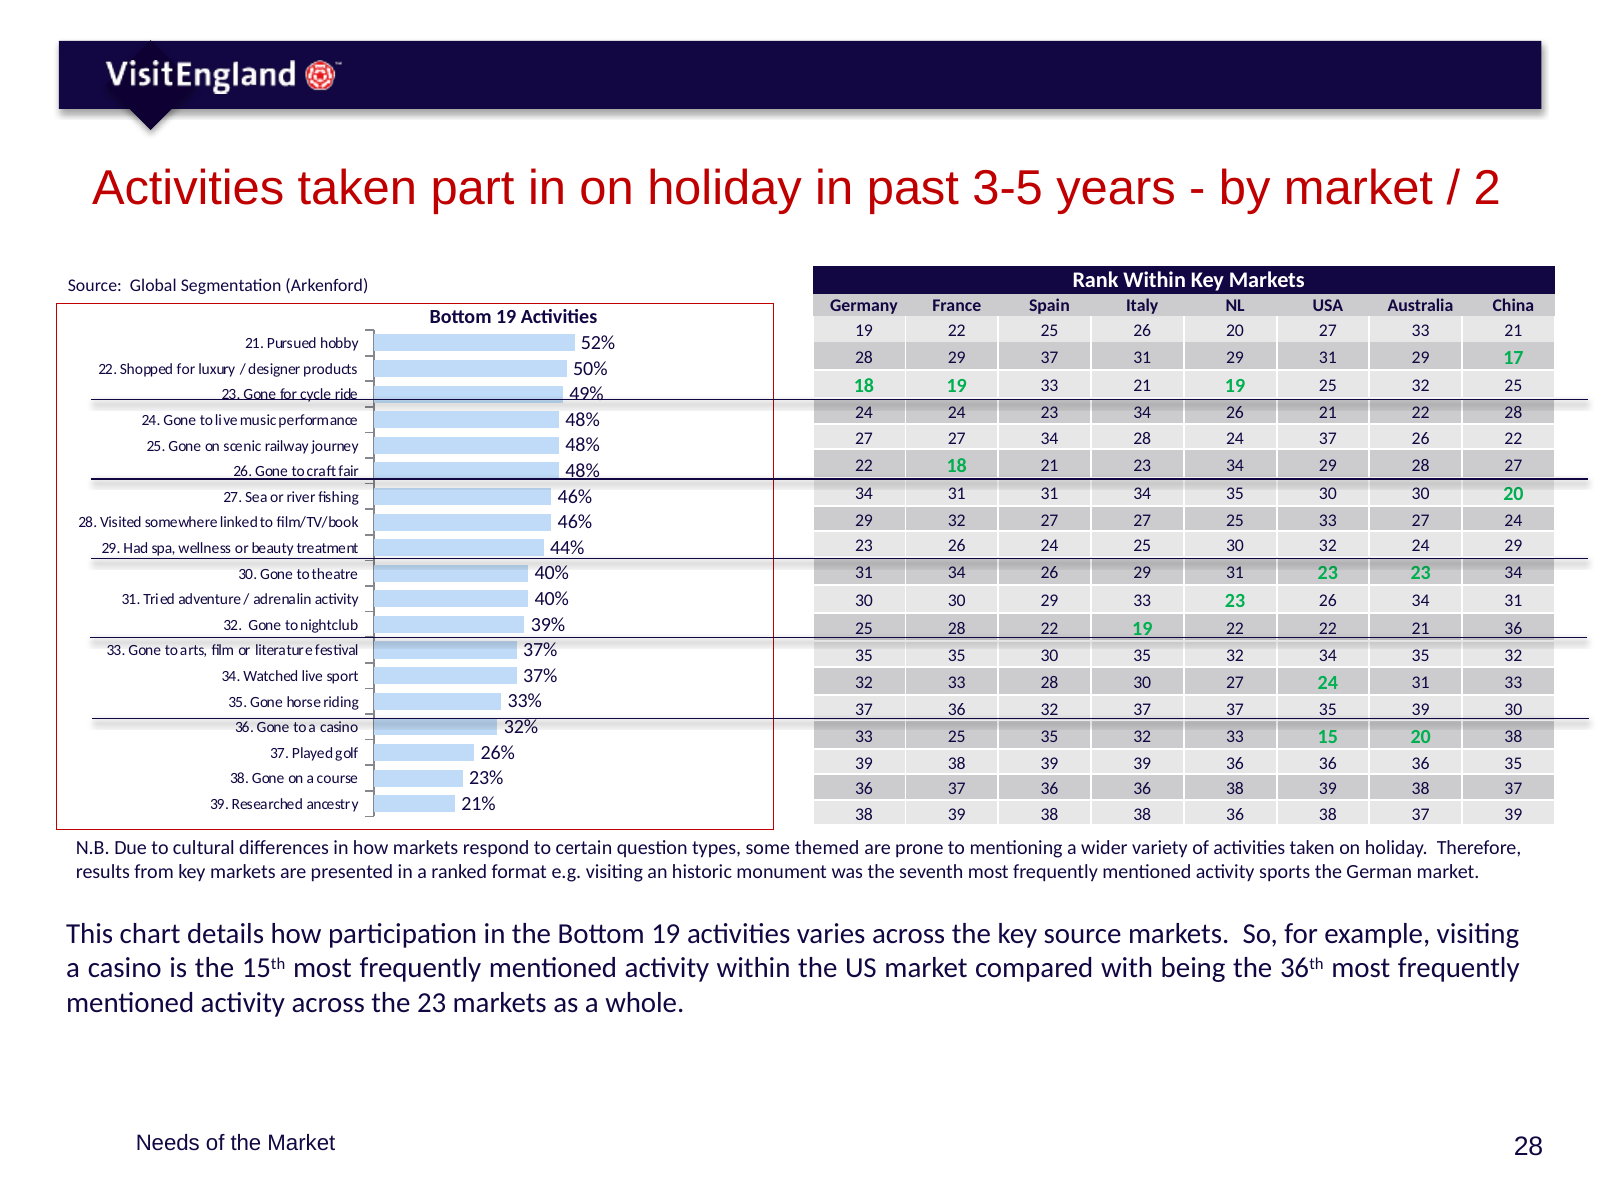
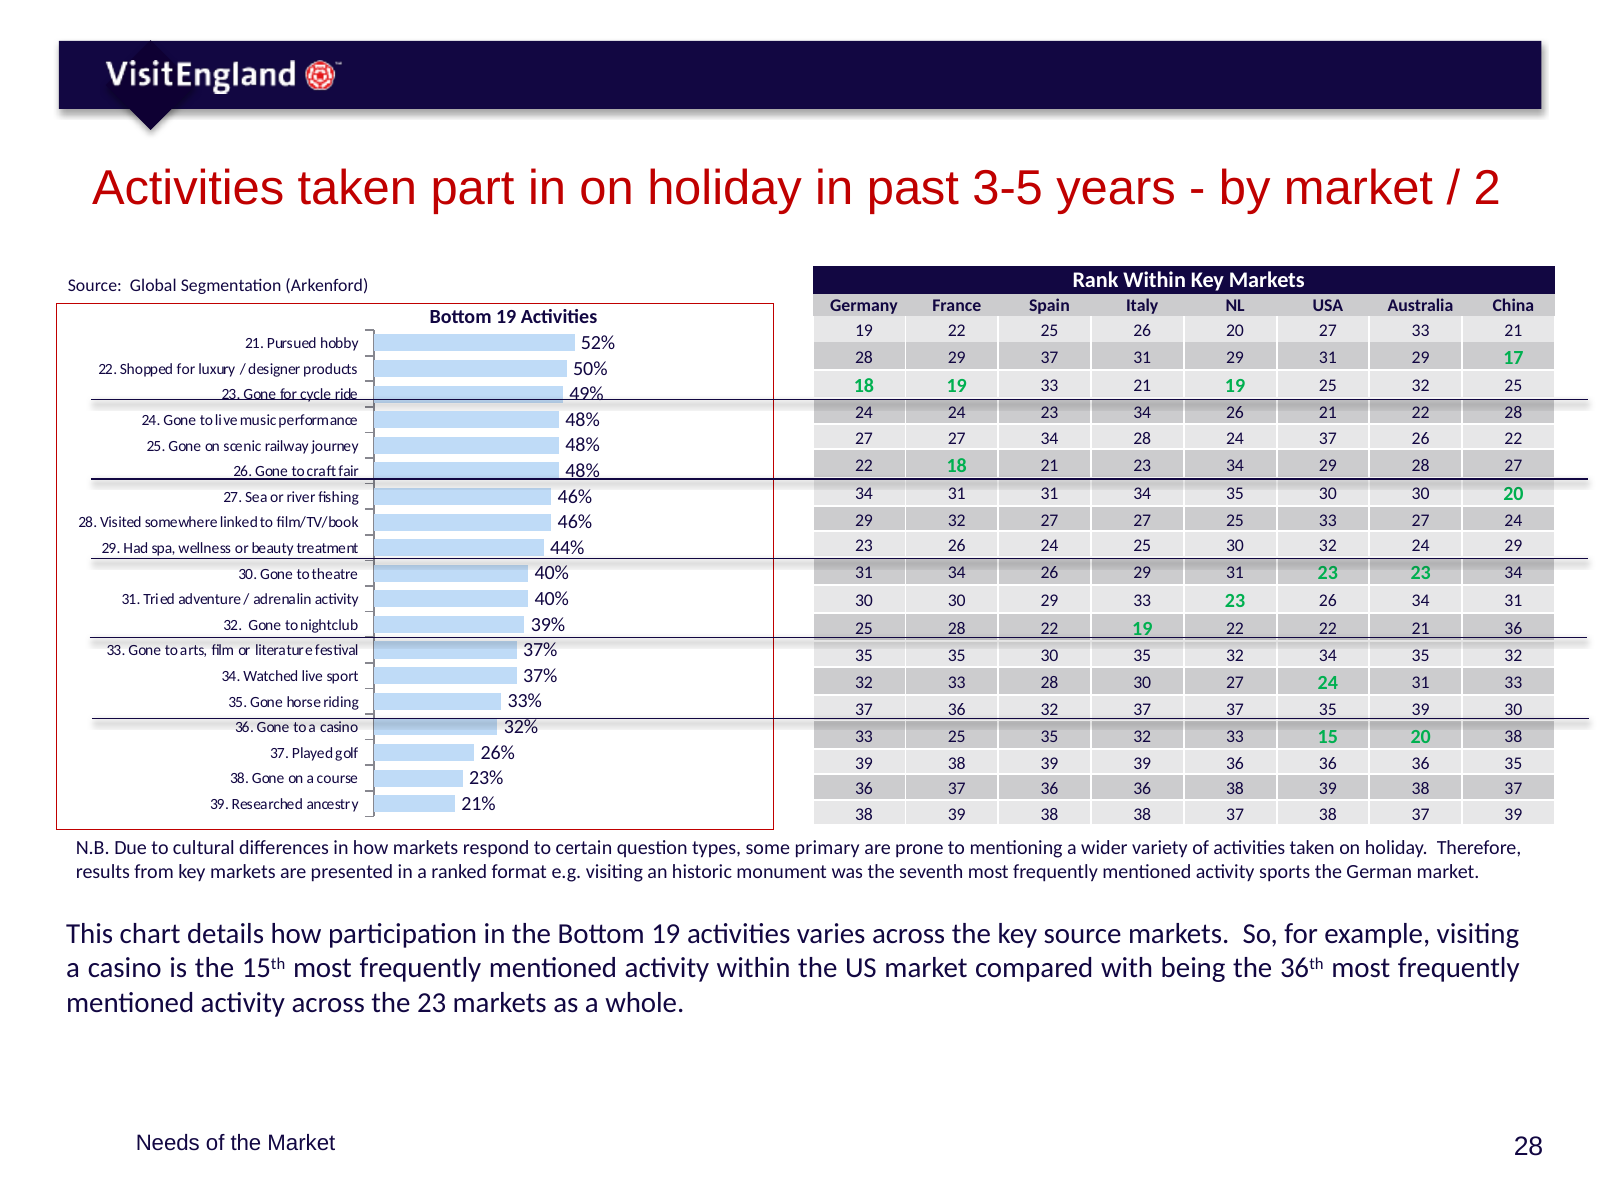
38 38 36: 36 -> 37
themed: themed -> primary
